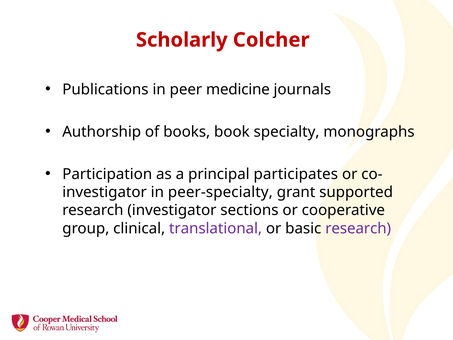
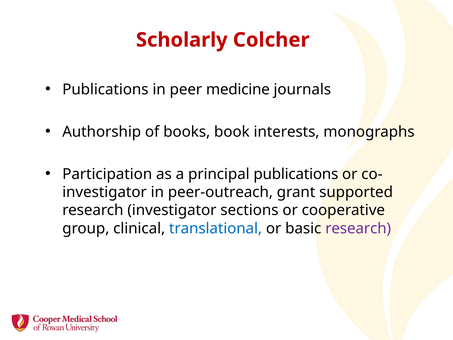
specialty: specialty -> interests
principal participates: participates -> publications
peer-specialty: peer-specialty -> peer-outreach
translational colour: purple -> blue
